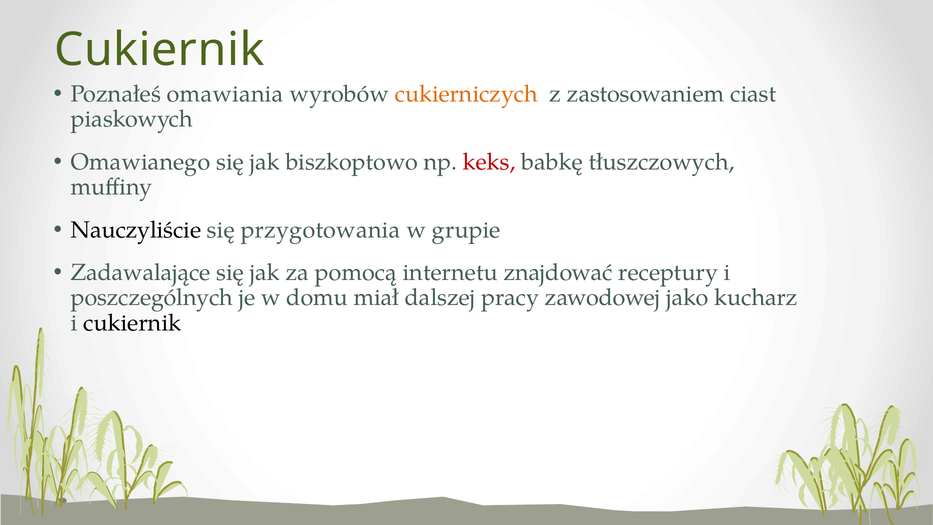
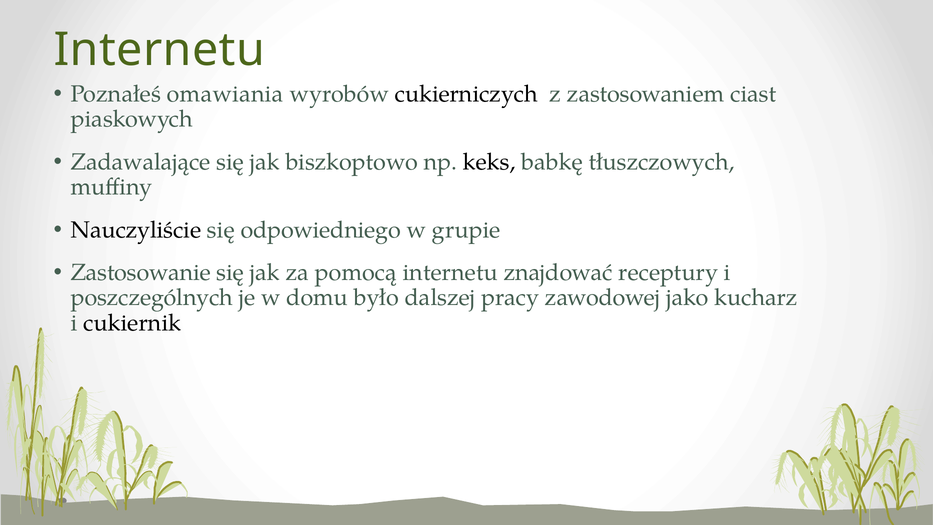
Cukiernik at (159, 50): Cukiernik -> Internetu
cukierniczych colour: orange -> black
Omawianego: Omawianego -> Zadawalające
keks colour: red -> black
przygotowania: przygotowania -> odpowiedniego
Zadawalające: Zadawalające -> Zastosowanie
miał: miał -> było
